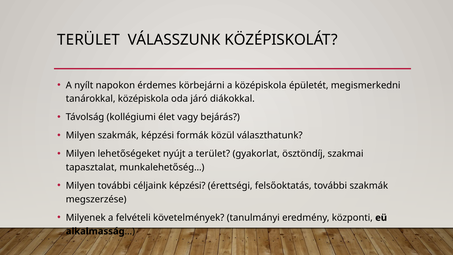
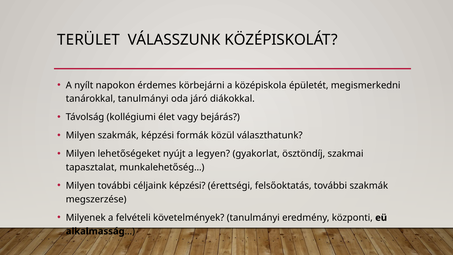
tanárokkal középiskola: középiskola -> tanulmányi
a terület: terület -> legyen
